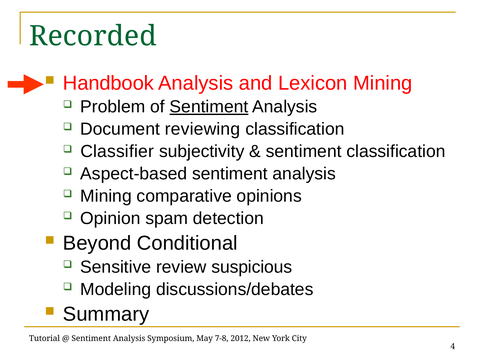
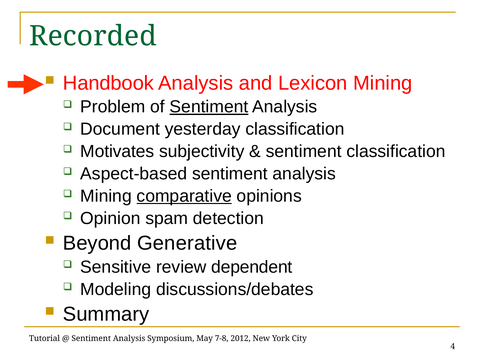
reviewing: reviewing -> yesterday
Classifier: Classifier -> Motivates
comparative underline: none -> present
Conditional: Conditional -> Generative
suspicious: suspicious -> dependent
